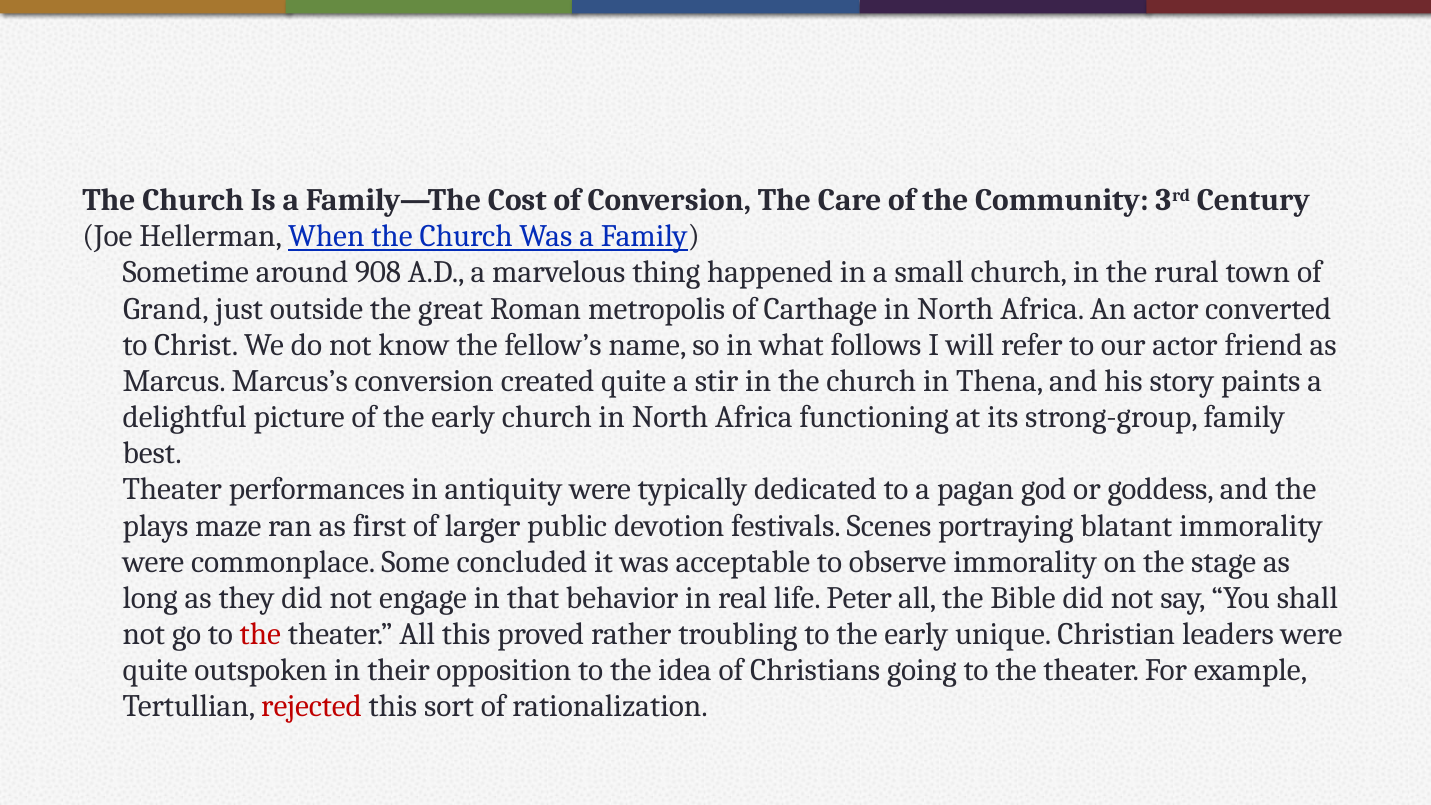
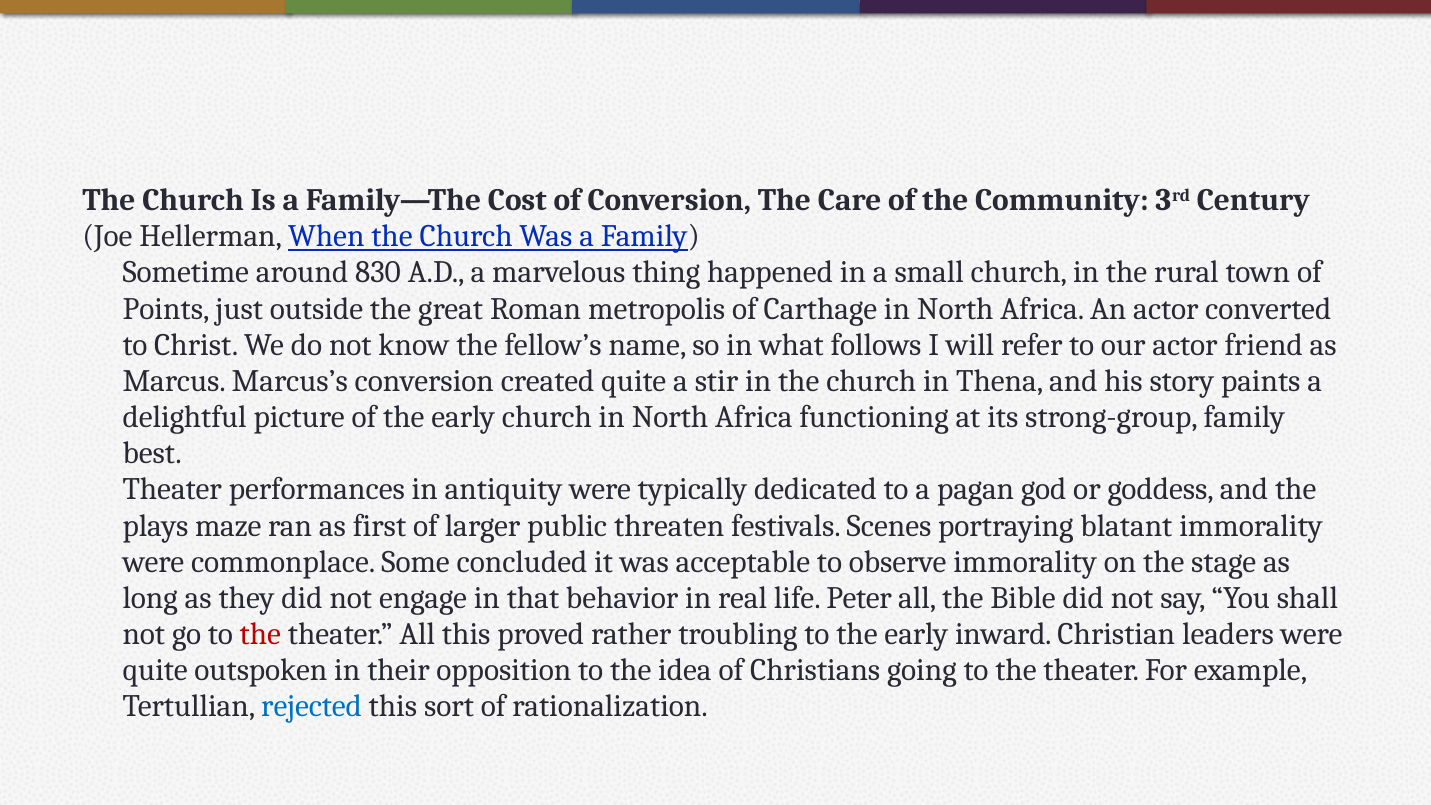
908: 908 -> 830
Grand: Grand -> Points
devotion: devotion -> threaten
unique: unique -> inward
rejected colour: red -> blue
